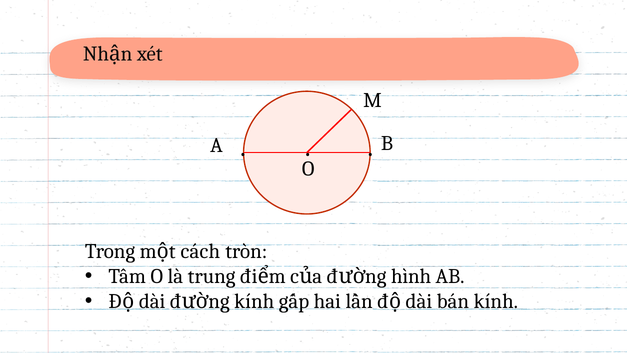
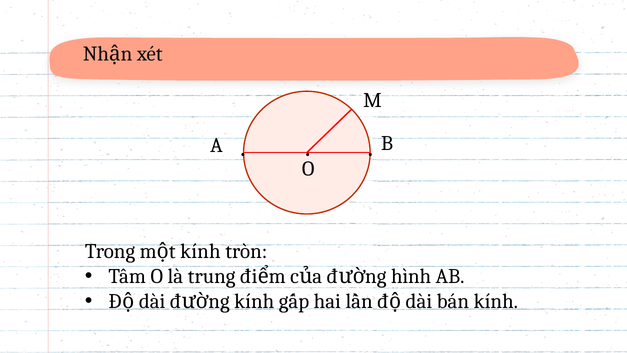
cách at (200, 251): cách -> kính
